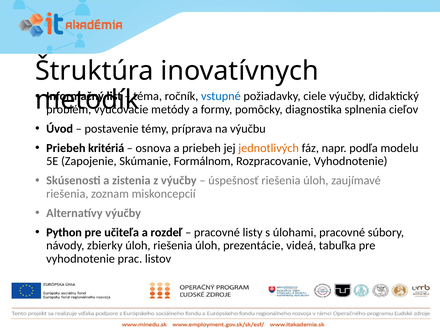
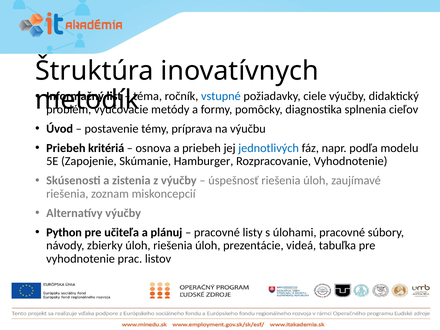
jednotlivých colour: orange -> blue
Formálnom: Formálnom -> Hamburger
rozdeľ: rozdeľ -> plánuj
